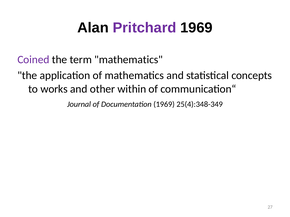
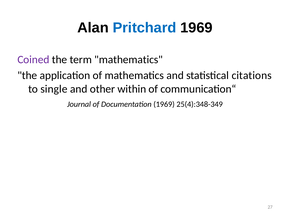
Pritchard colour: purple -> blue
concepts: concepts -> citations
works: works -> single
